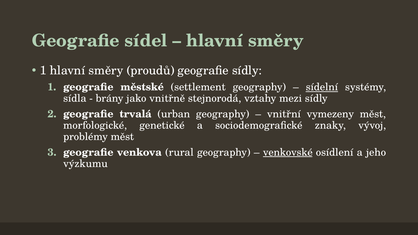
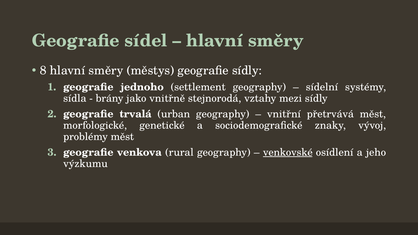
1 at (43, 71): 1 -> 8
proudů: proudů -> městys
městské: městské -> jednoho
sídelní underline: present -> none
vymezeny: vymezeny -> přetrvává
